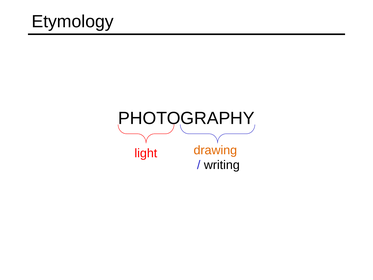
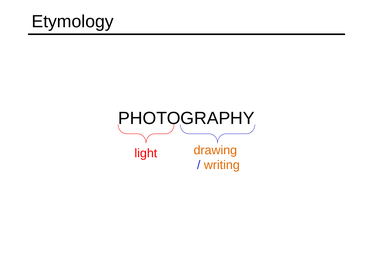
writing colour: black -> orange
